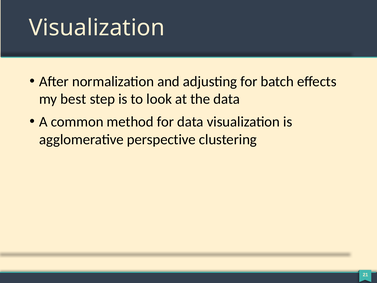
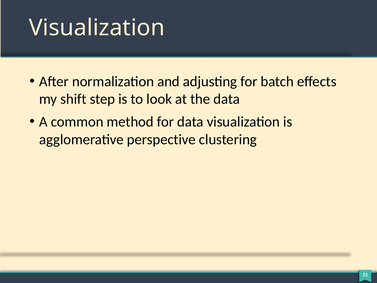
best: best -> shift
